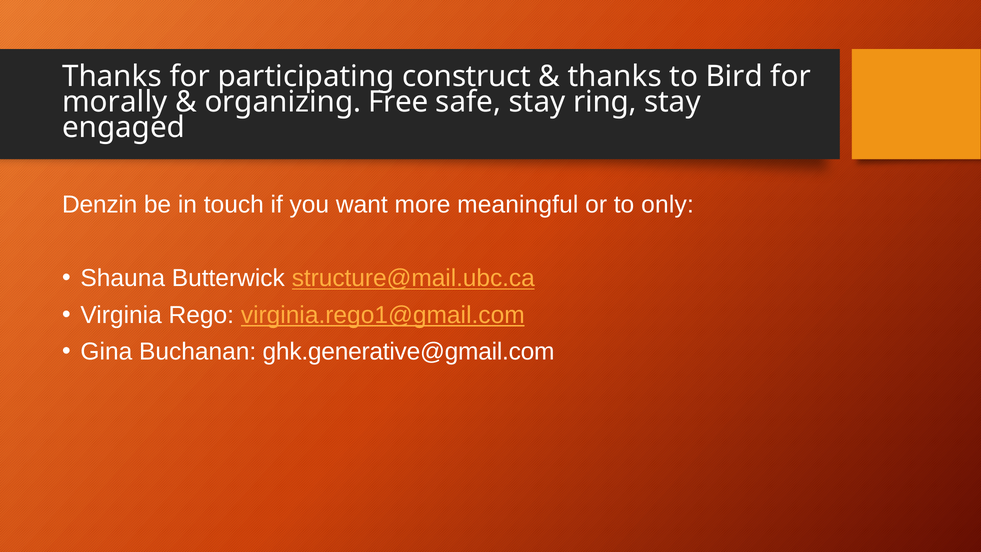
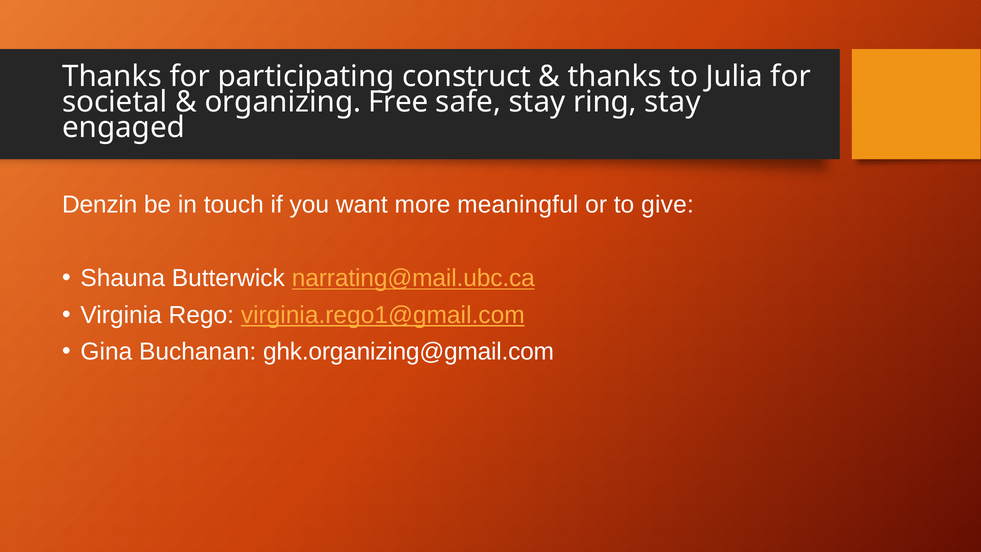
Bird: Bird -> Julia
morally: morally -> societal
only: only -> give
structure@mail.ubc.ca: structure@mail.ubc.ca -> narrating@mail.ubc.ca
ghk.generative@gmail.com: ghk.generative@gmail.com -> ghk.organizing@gmail.com
